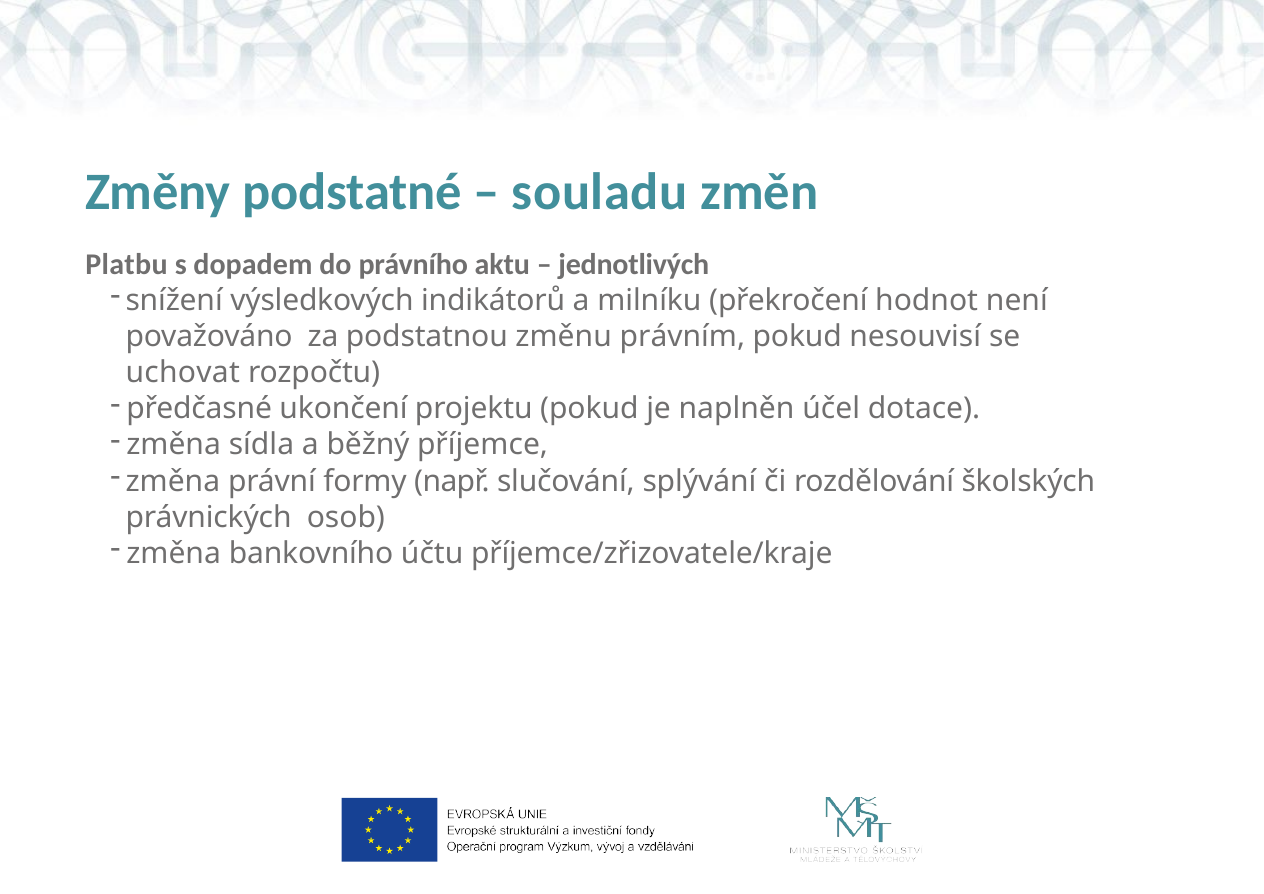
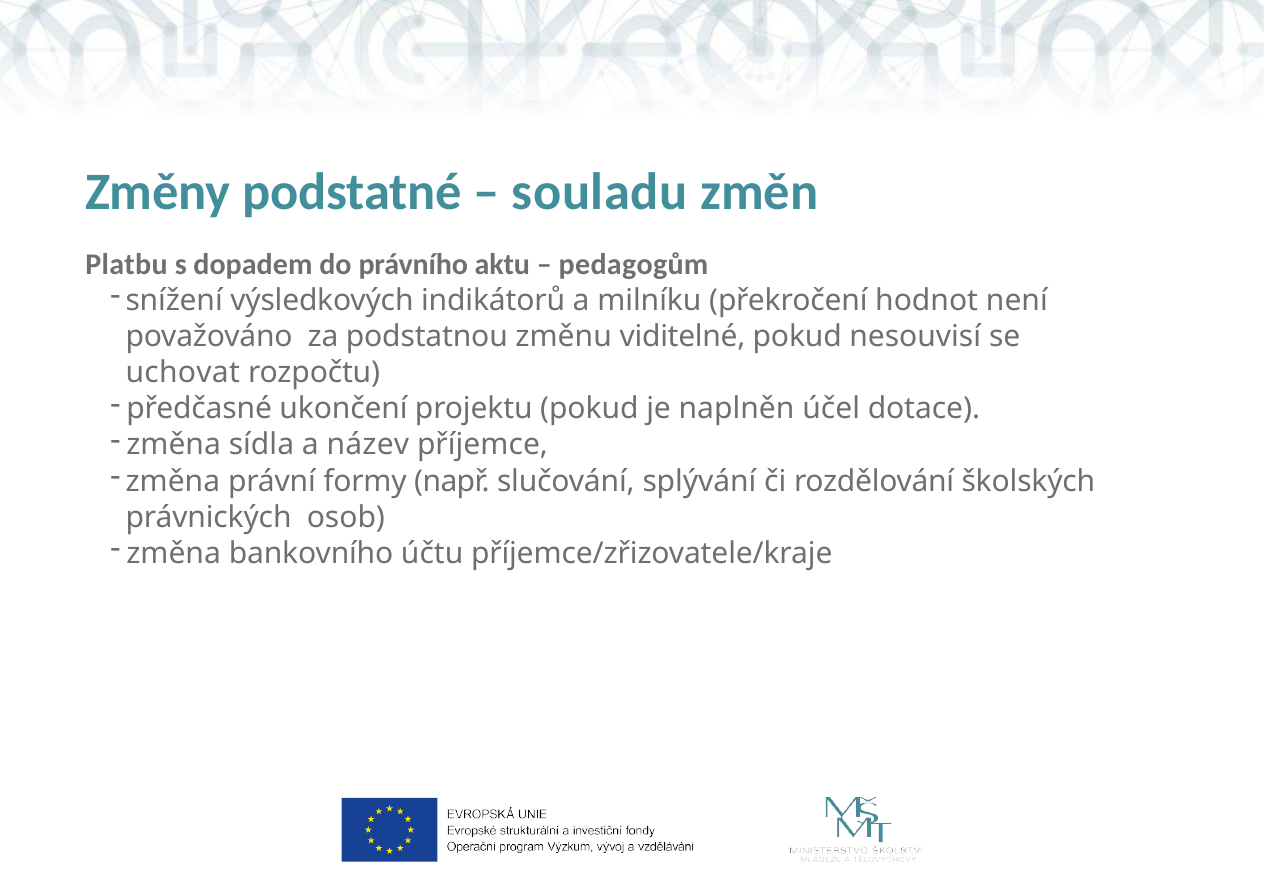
jednotlivých: jednotlivých -> pedagogům
právním: právním -> viditelné
běžný: běžný -> název
